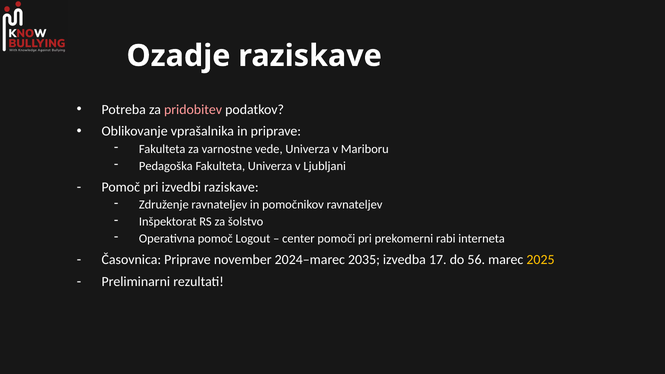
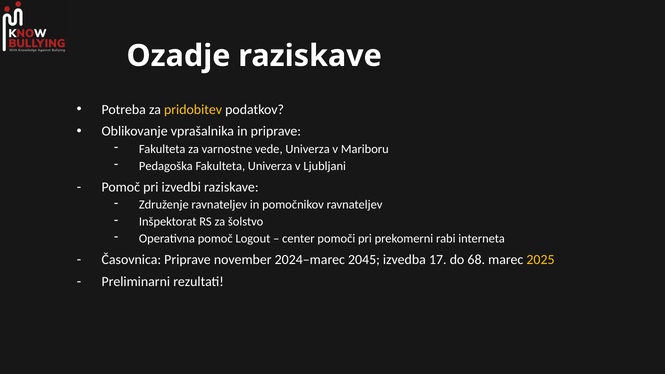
pridobitev colour: pink -> yellow
2035: 2035 -> 2045
56: 56 -> 68
